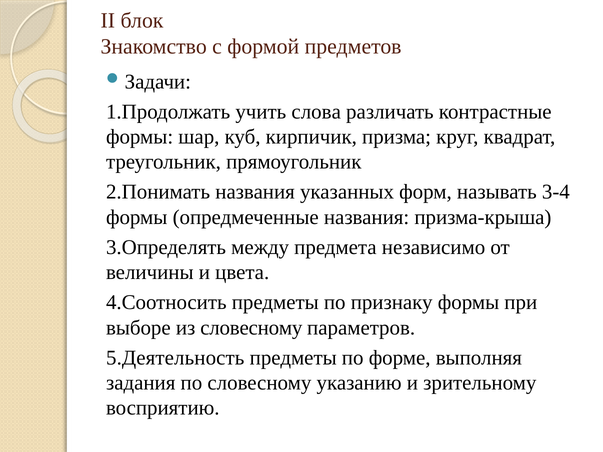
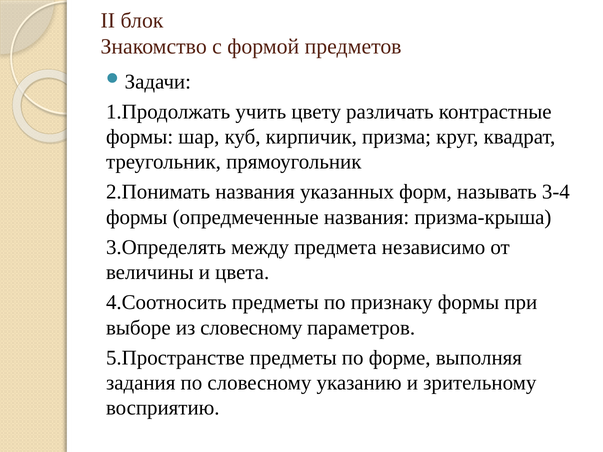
слова: слова -> цвету
5.Деятельность: 5.Деятельность -> 5.Пространстве
